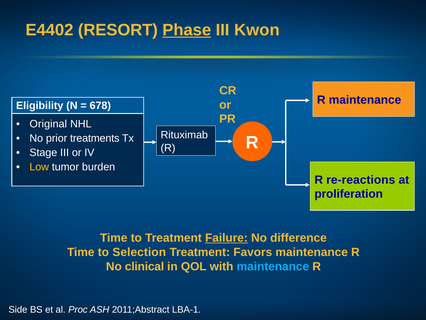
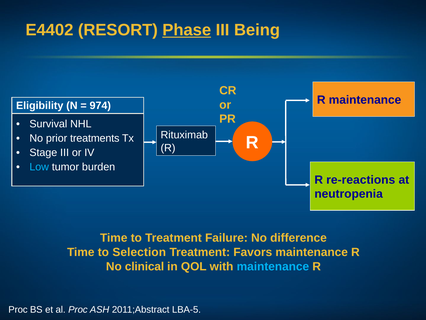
Kwon: Kwon -> Being
678: 678 -> 974
Original: Original -> Survival
Low colour: yellow -> light blue
proliferation: proliferation -> neutropenia
Failure underline: present -> none
Side at (18, 309): Side -> Proc
LBA-1: LBA-1 -> LBA-5
